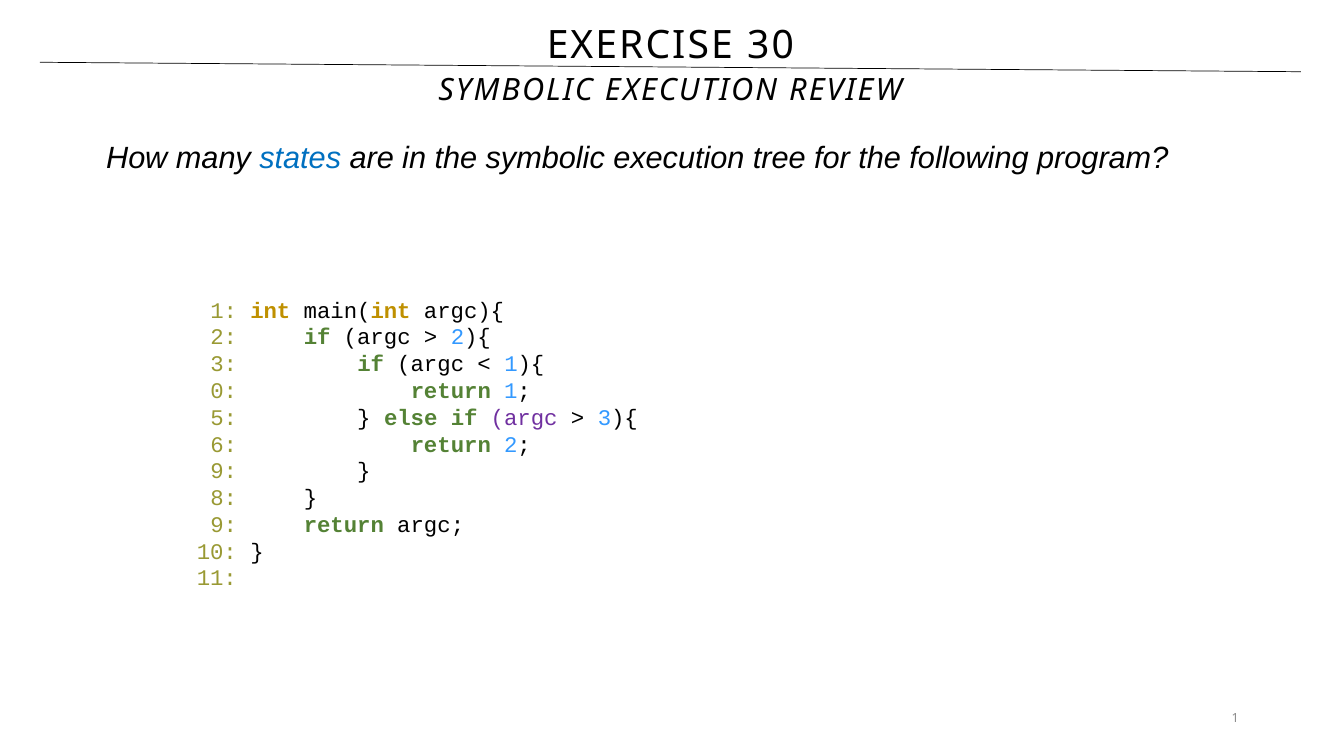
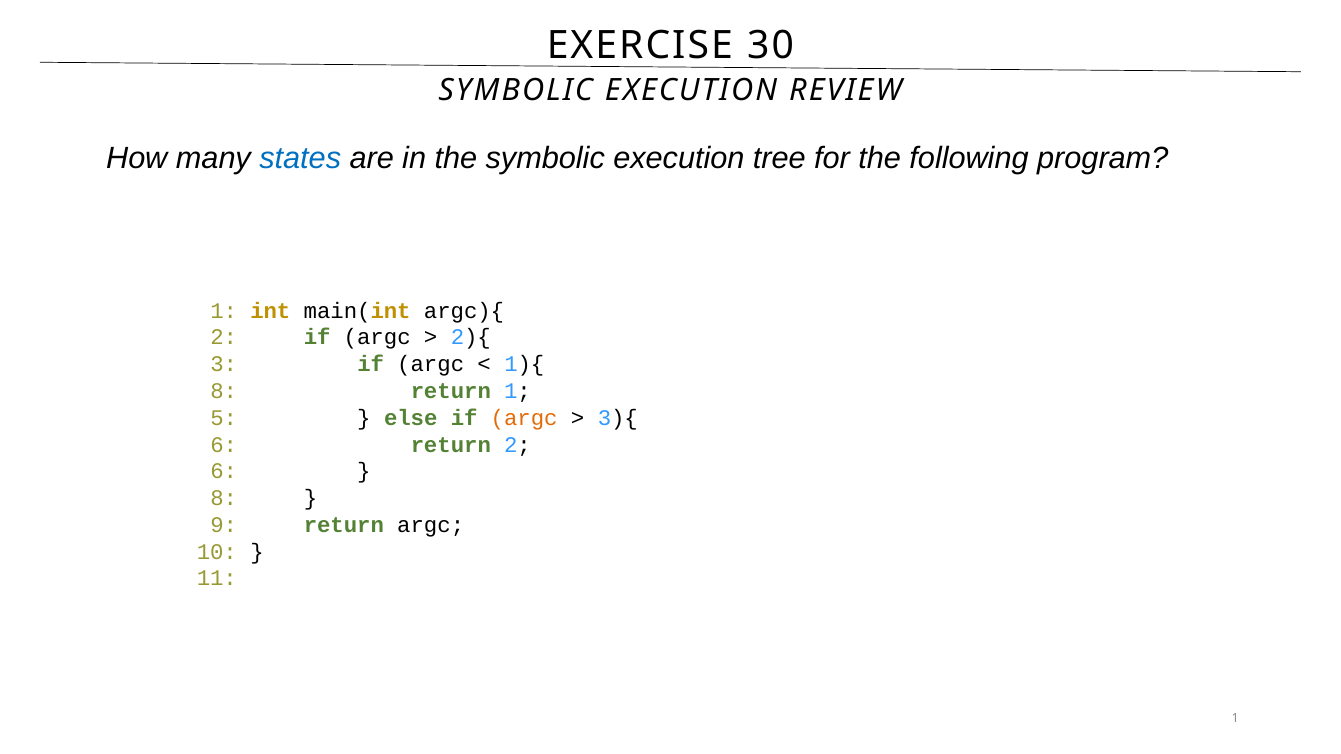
0 at (224, 391): 0 -> 8
argc at (524, 418) colour: purple -> orange
9 at (224, 472): 9 -> 6
